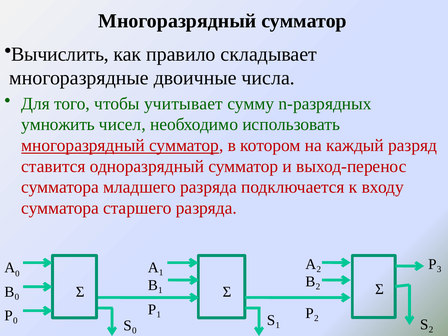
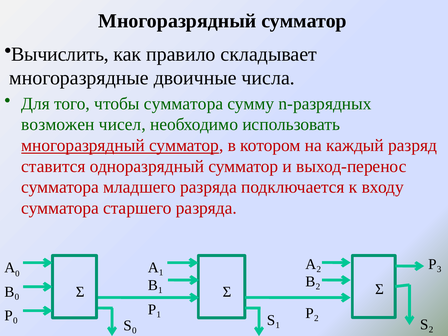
чтобы учитывает: учитывает -> сумматора
умножить: умножить -> возможен
